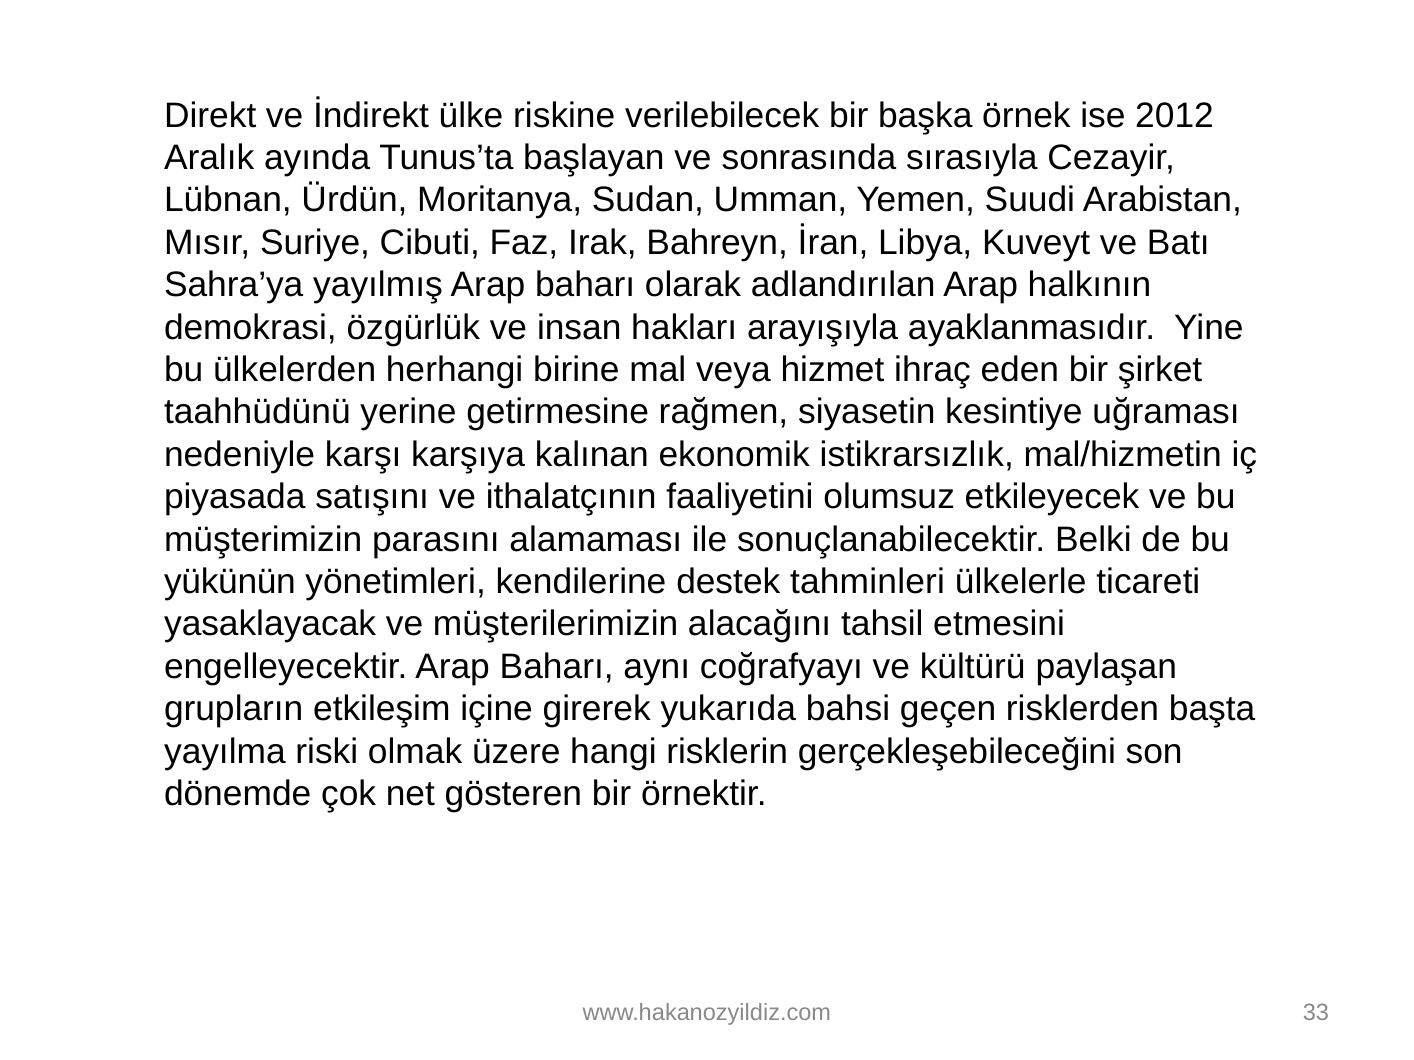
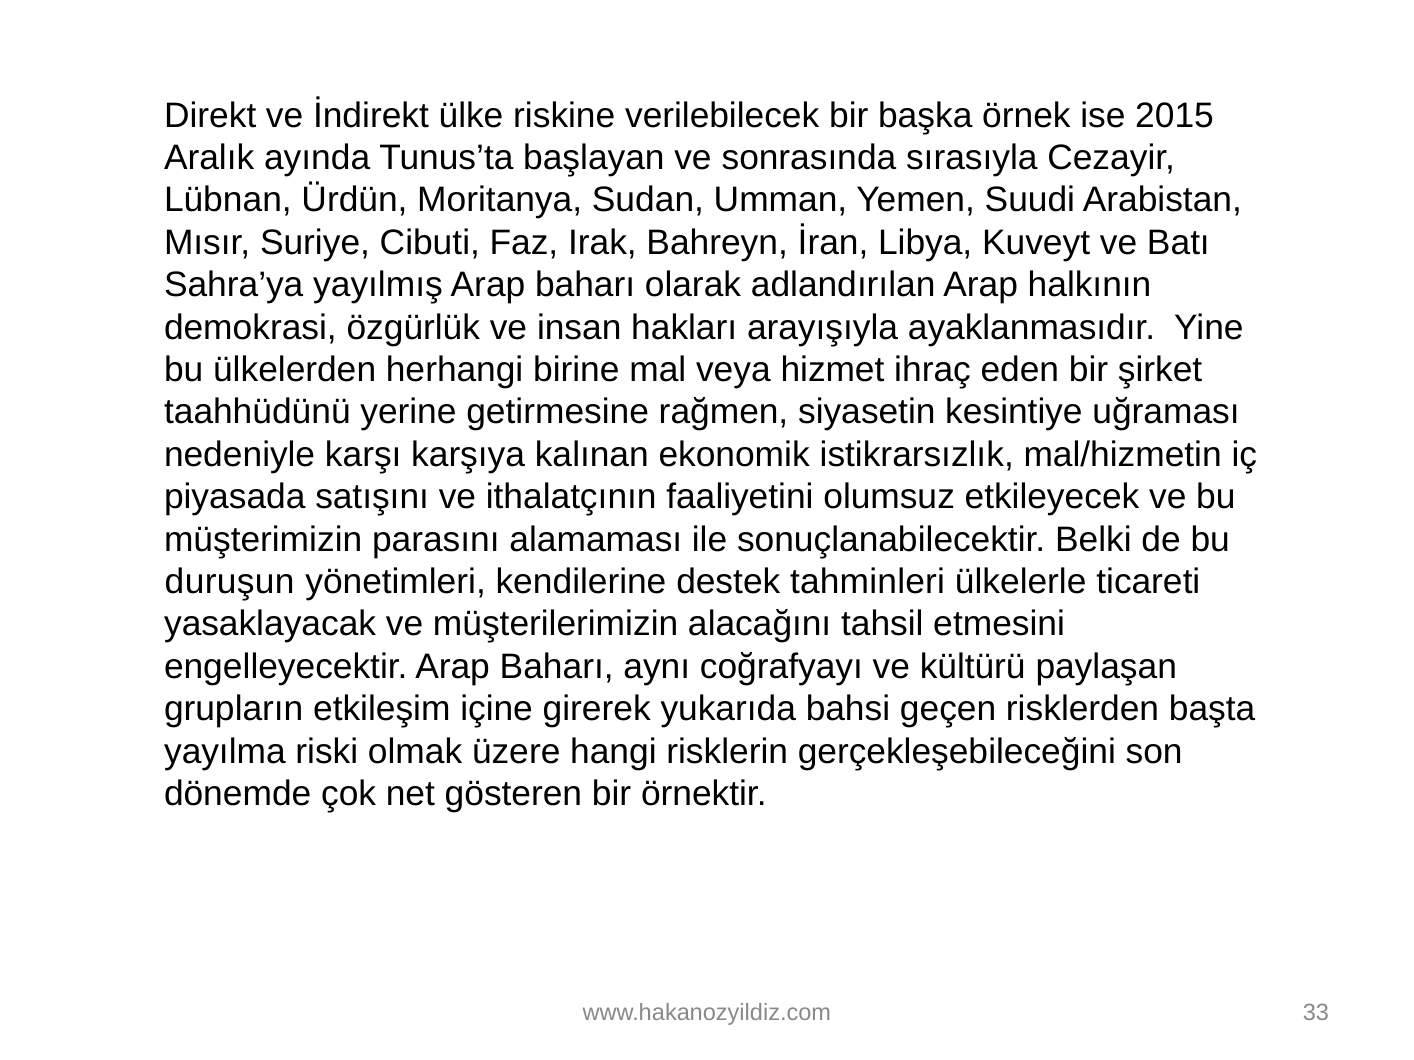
2012: 2012 -> 2015
yükünün: yükünün -> duruşun
